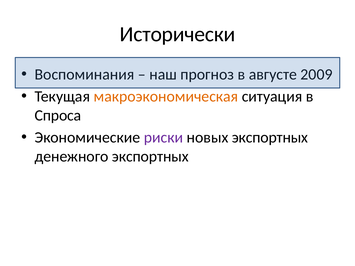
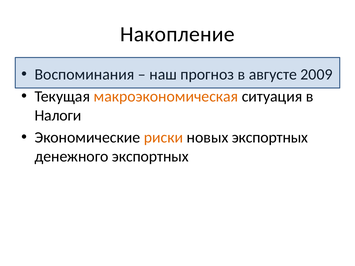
Исторически: Исторически -> Накопление
Спроса: Спроса -> Налоги
риски colour: purple -> orange
